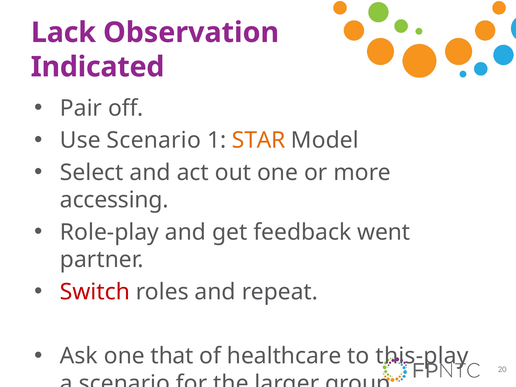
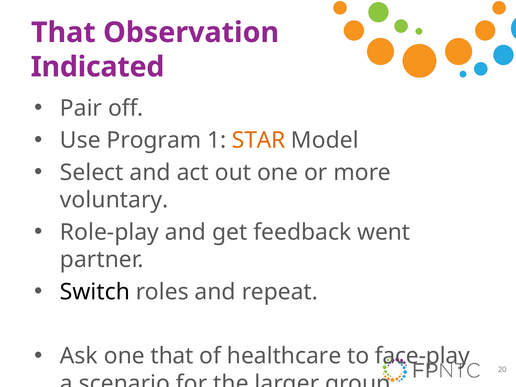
Lack at (63, 33): Lack -> That
Use Scenario: Scenario -> Program
accessing: accessing -> voluntary
Switch colour: red -> black
this-play: this-play -> face-play
